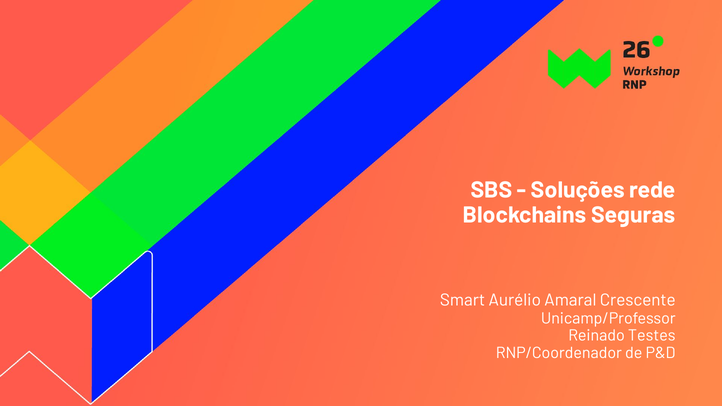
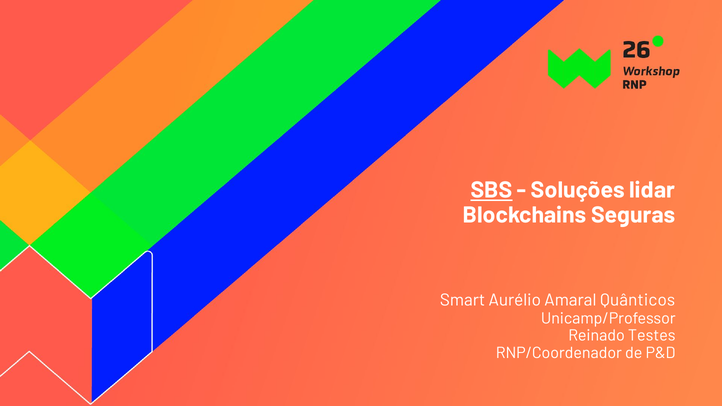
SBS underline: none -> present
rede: rede -> lidar
Crescente: Crescente -> Quânticos
